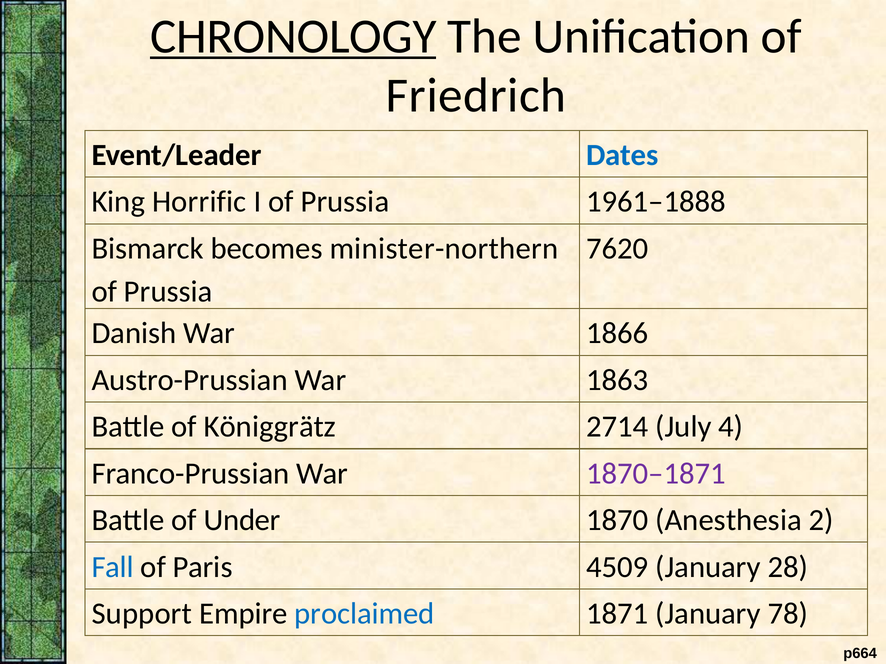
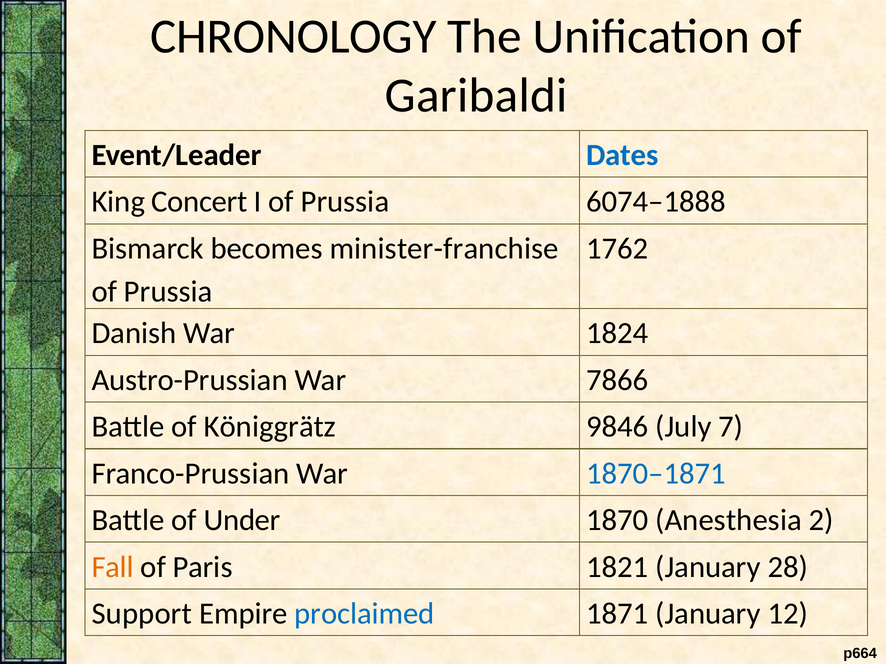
CHRONOLOGY underline: present -> none
Friedrich: Friedrich -> Garibaldi
Horrific: Horrific -> Concert
1961–1888: 1961–1888 -> 6074–1888
minister-northern: minister-northern -> minister-franchise
7620: 7620 -> 1762
1866: 1866 -> 1824
1863: 1863 -> 7866
2714: 2714 -> 9846
4: 4 -> 7
1870–1871 colour: purple -> blue
Fall colour: blue -> orange
4509: 4509 -> 1821
78: 78 -> 12
